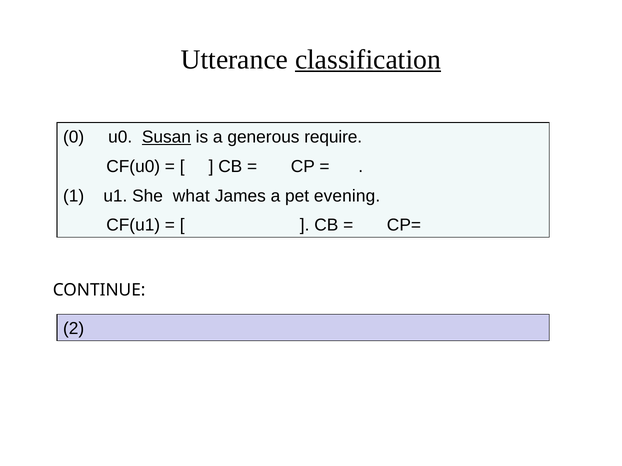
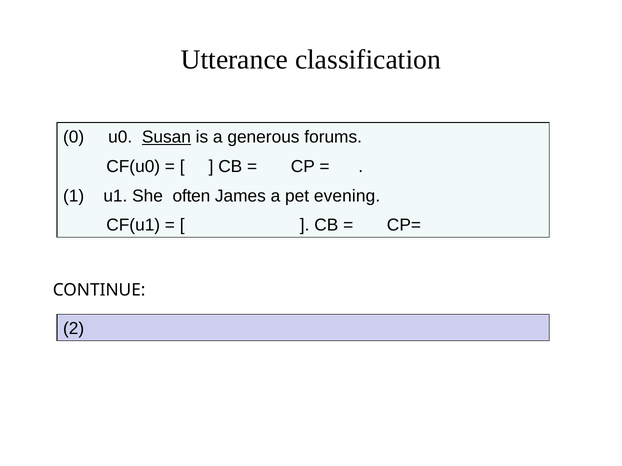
classification underline: present -> none
require: require -> forums
what: what -> often
